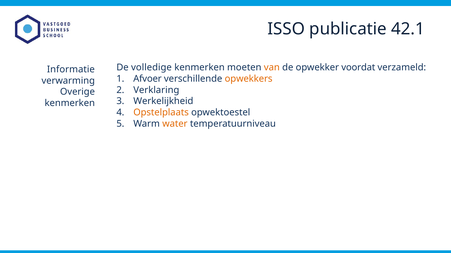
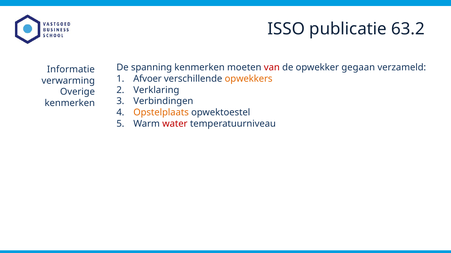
42.1: 42.1 -> 63.2
volledige: volledige -> spanning
van colour: orange -> red
voordat: voordat -> gegaan
Werkelijkheid: Werkelijkheid -> Verbindingen
water colour: orange -> red
